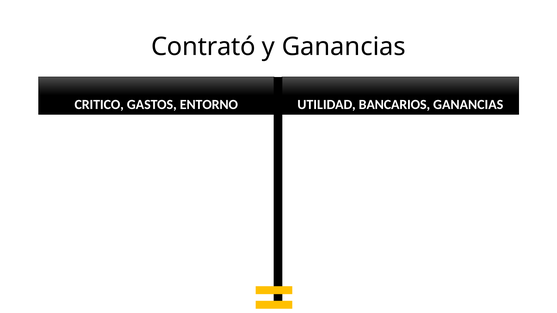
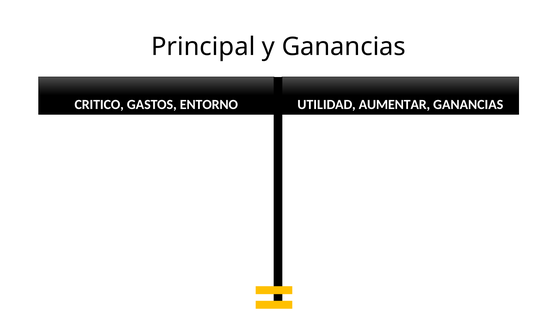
Contrató: Contrató -> Principal
BANCARIOS: BANCARIOS -> AUMENTAR
